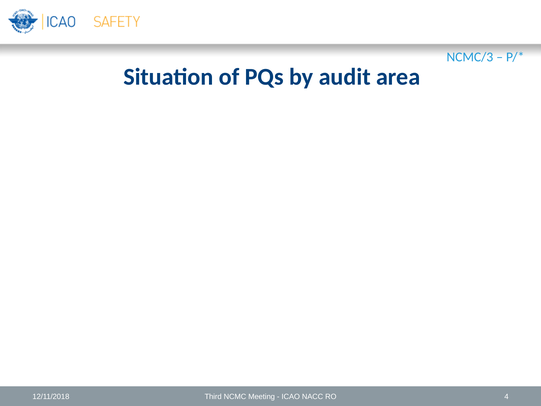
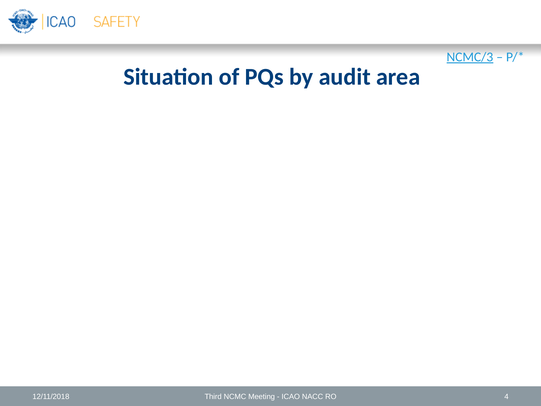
NCMC/3 underline: none -> present
